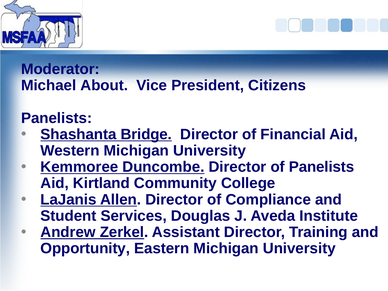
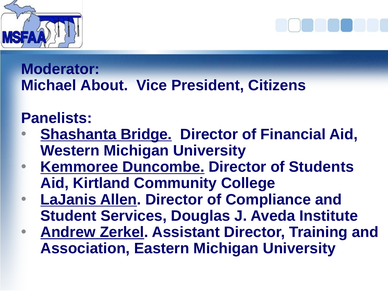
of Panelists: Panelists -> Students
Opportunity: Opportunity -> Association
